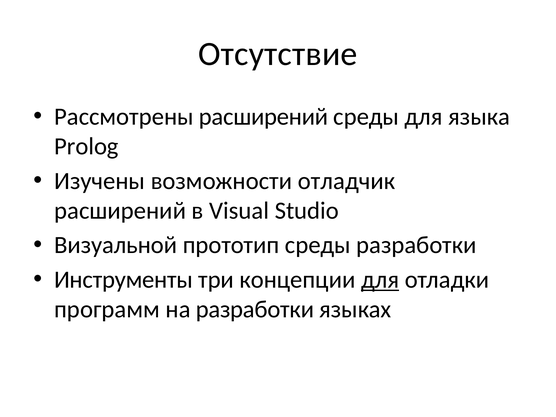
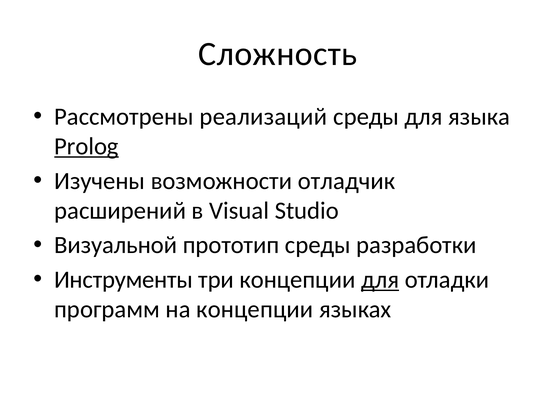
Отсутствие: Отсутствие -> Сложность
Рассмотрены расширений: расширений -> реализаций
Prolog underline: none -> present
на разработки: разработки -> концепции
